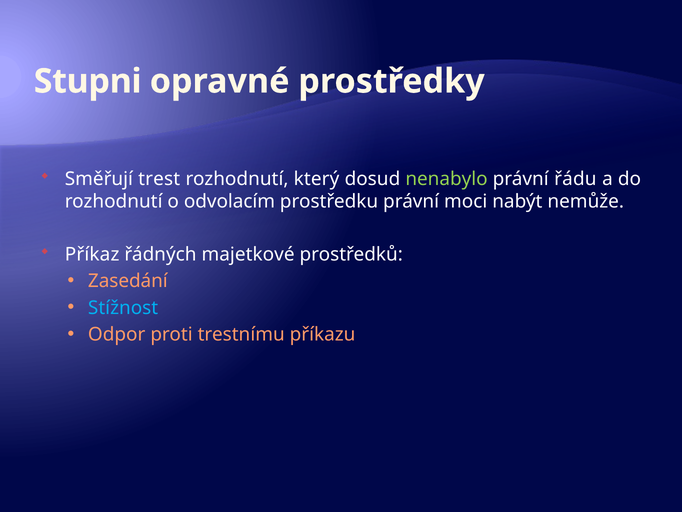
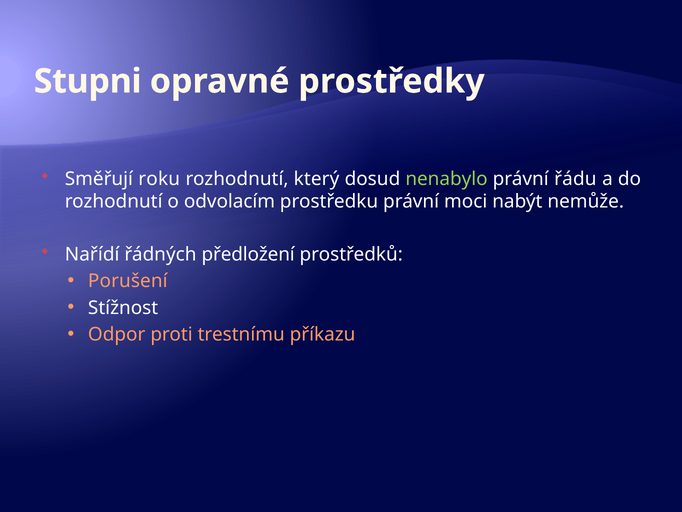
trest: trest -> roku
Příkaz: Příkaz -> Nařídí
majetkové: majetkové -> předložení
Zasedání: Zasedání -> Porušení
Stížnost colour: light blue -> white
